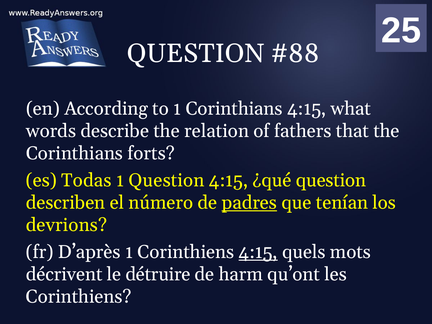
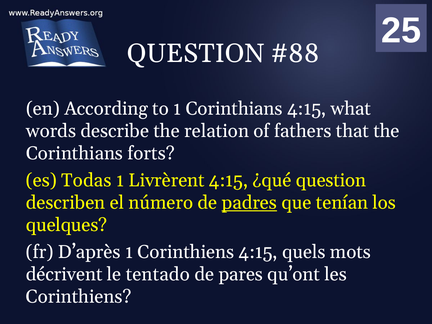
1 Question: Question -> Livrèrent
devrions: devrions -> quelques
4:15 at (258, 252) underline: present -> none
détruire: détruire -> tentado
harm: harm -> pares
